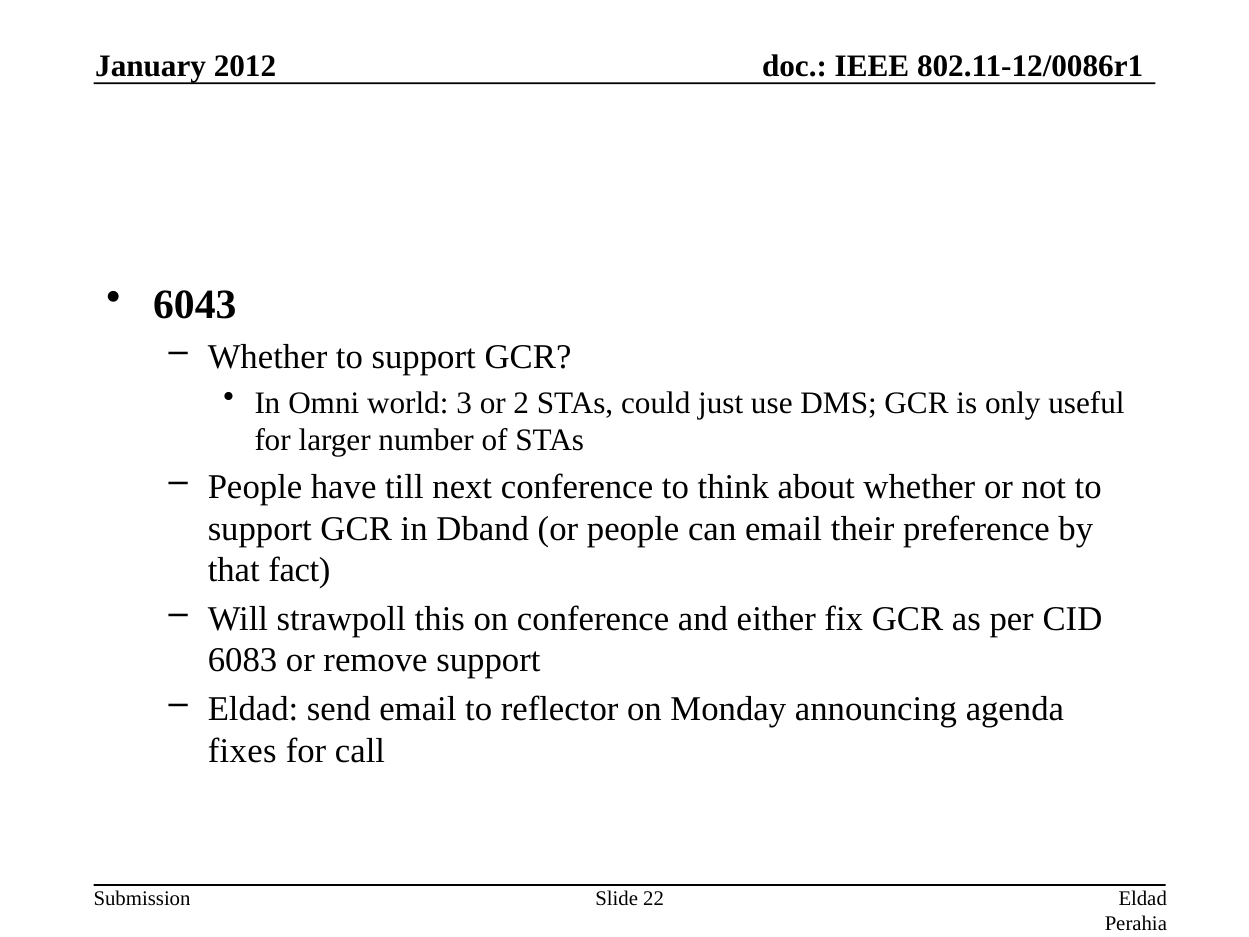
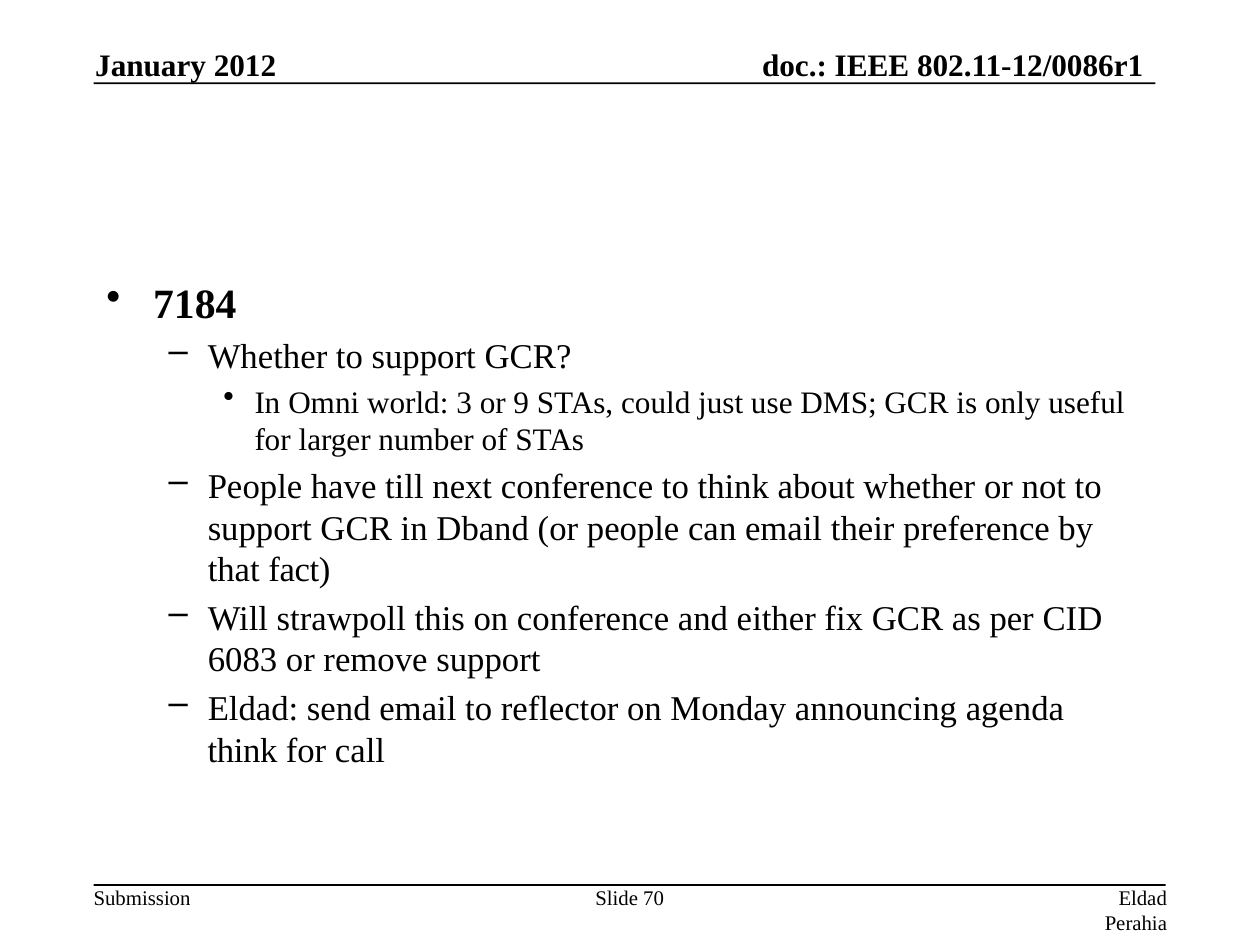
6043: 6043 -> 7184
2: 2 -> 9
fixes at (242, 751): fixes -> think
22: 22 -> 70
